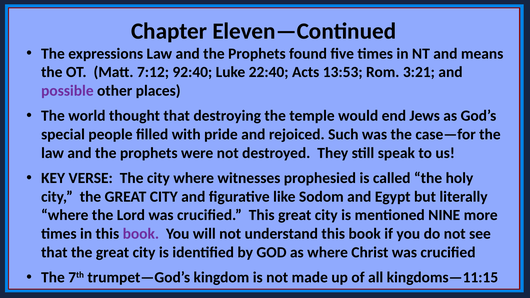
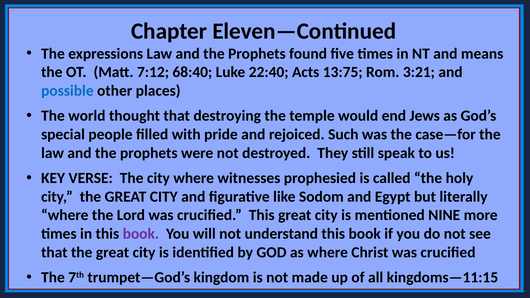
92:40: 92:40 -> 68:40
13:53: 13:53 -> 13:75
possible colour: purple -> blue
